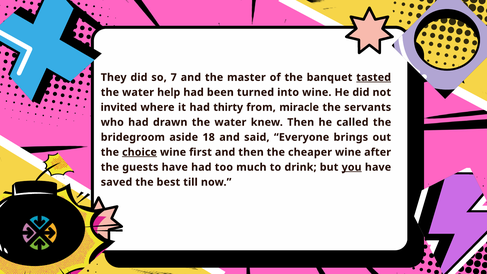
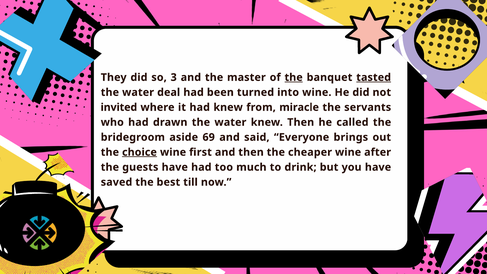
7: 7 -> 3
the at (294, 77) underline: none -> present
help: help -> deal
had thirty: thirty -> knew
18: 18 -> 69
you underline: present -> none
